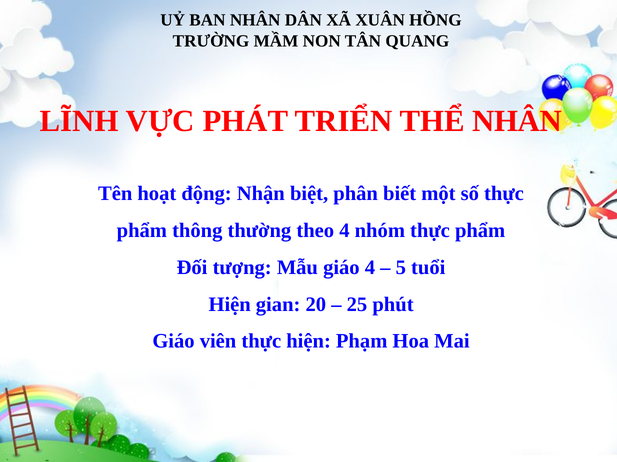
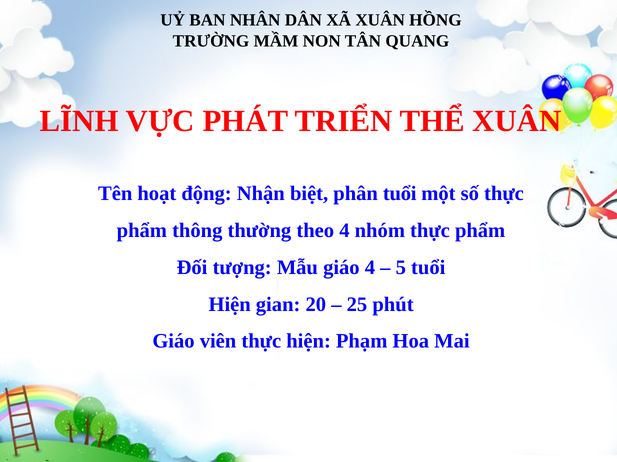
THỂ NHÂN: NHÂN -> XUÂN
phân biết: biết -> tuổi
